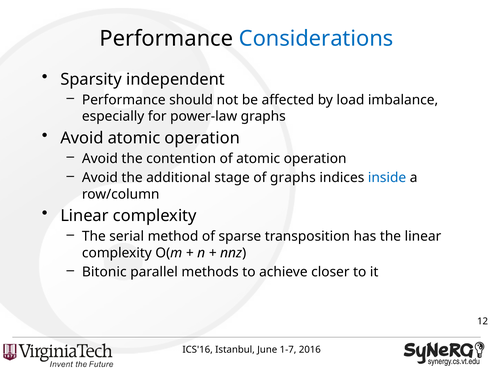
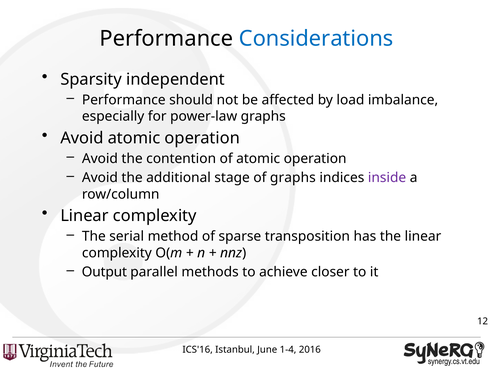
inside colour: blue -> purple
Bitonic: Bitonic -> Output
1-7: 1-7 -> 1-4
